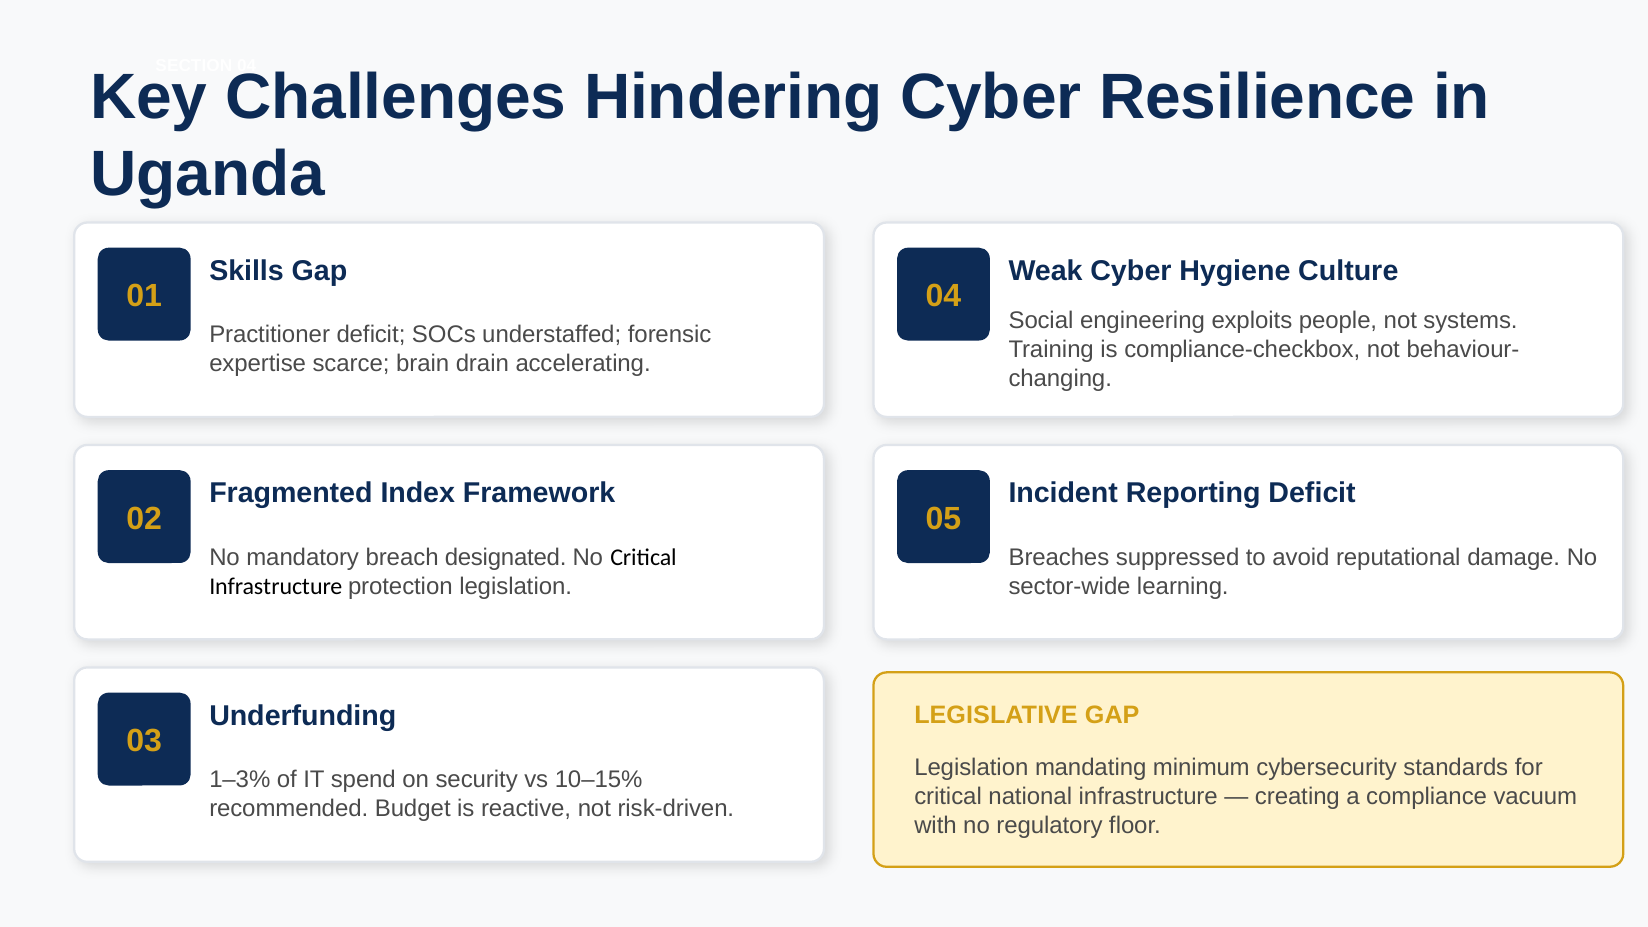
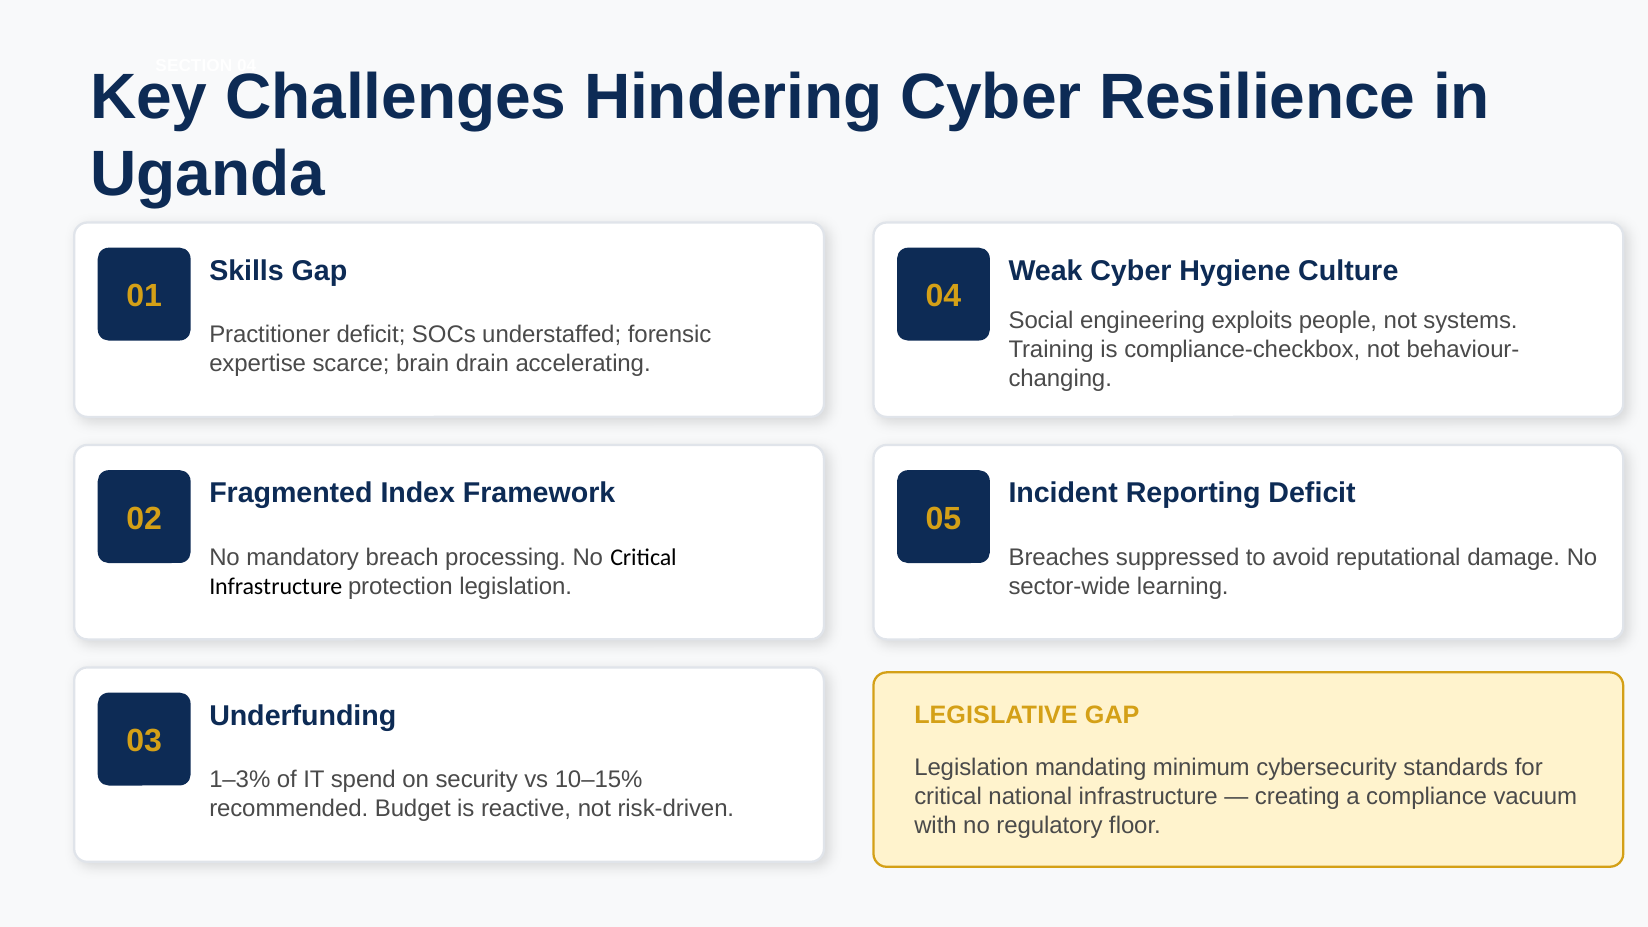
designated: designated -> processing
